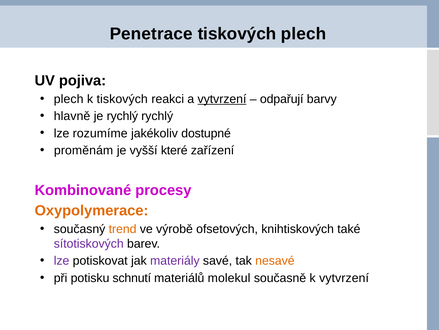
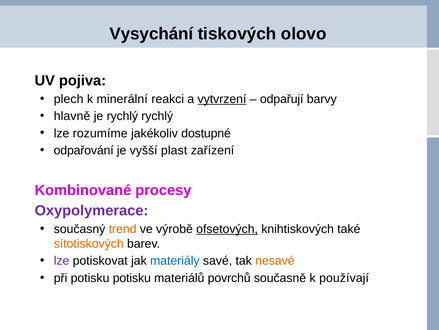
Penetrace: Penetrace -> Vysychání
tiskových plech: plech -> olovo
k tiskových: tiskových -> minerální
proměnám: proměnám -> odpařování
které: které -> plast
Oxypolymerace colour: orange -> purple
ofsetových underline: none -> present
sítotiskových colour: purple -> orange
materiály colour: purple -> blue
potisku schnutí: schnutí -> potisku
molekul: molekul -> povrchů
k vytvrzení: vytvrzení -> používají
